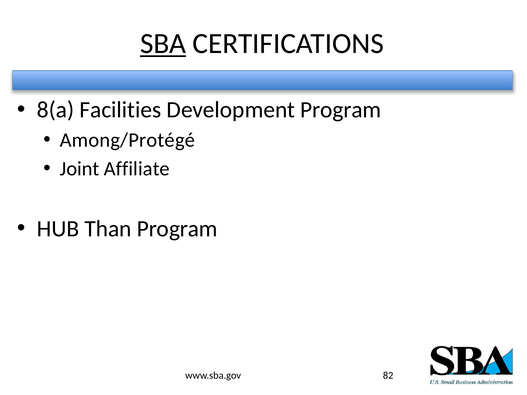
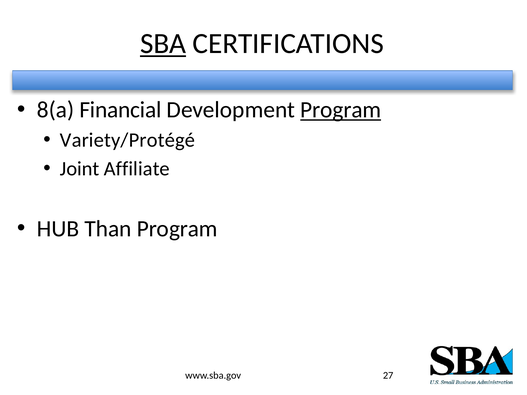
Facilities: Facilities -> Financial
Program at (341, 110) underline: none -> present
Among/Protégé: Among/Protégé -> Variety/Protégé
82: 82 -> 27
